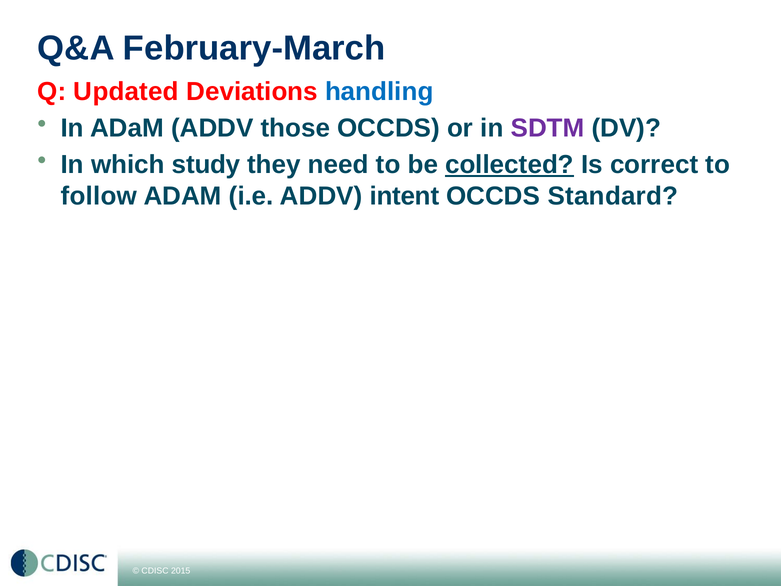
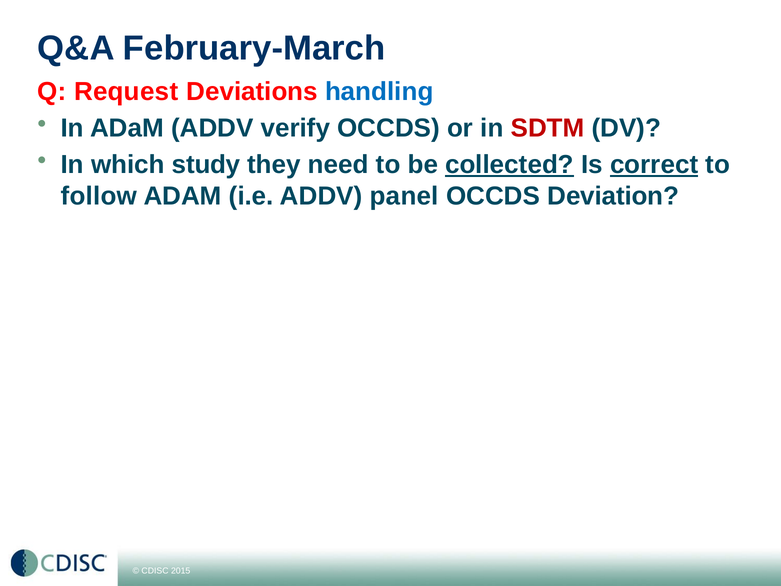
Updated: Updated -> Request
those: those -> verify
SDTM colour: purple -> red
correct underline: none -> present
intent: intent -> panel
Standard: Standard -> Deviation
